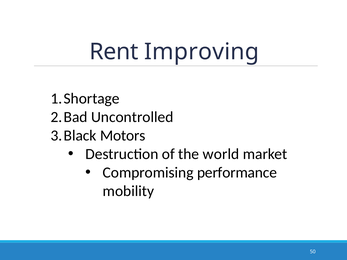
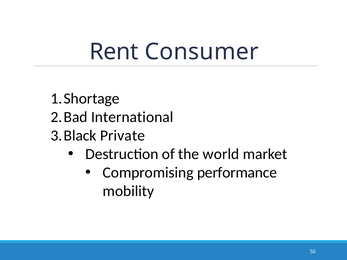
Improving: Improving -> Consumer
Uncontrolled: Uncontrolled -> International
Motors: Motors -> Private
